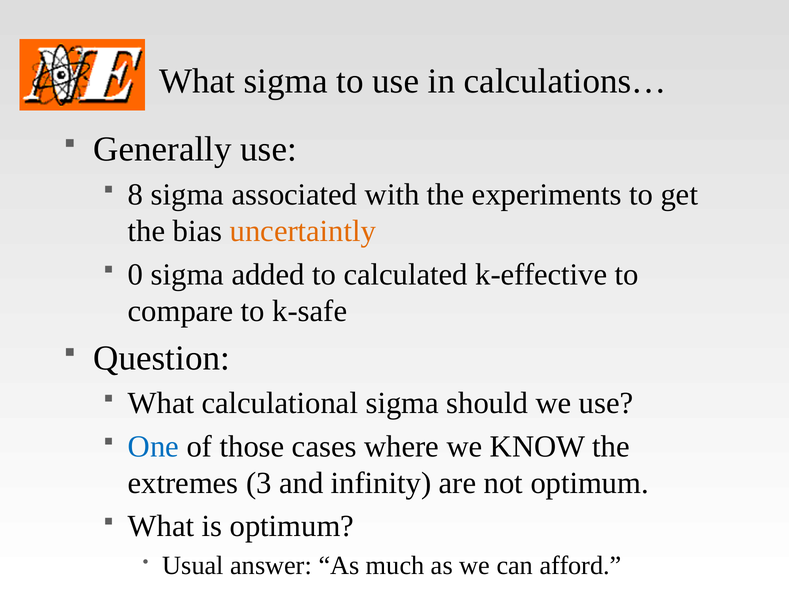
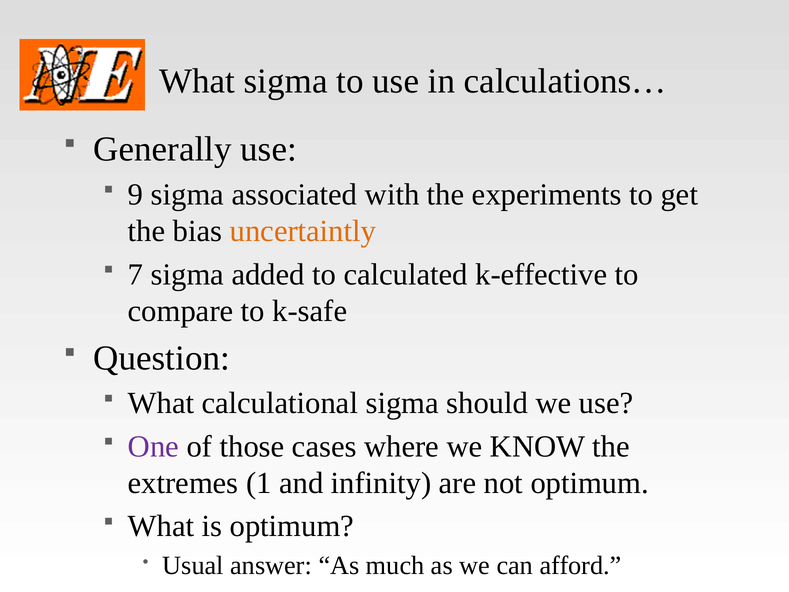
8: 8 -> 9
0: 0 -> 7
One colour: blue -> purple
3: 3 -> 1
